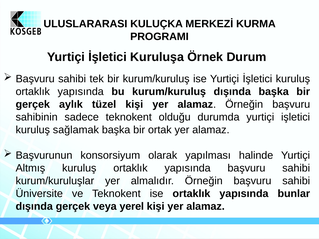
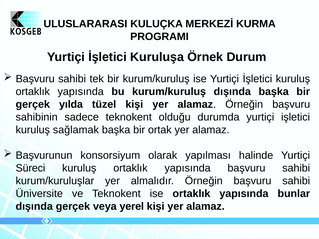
aylık: aylık -> yılda
Altmış: Altmış -> Süreci
